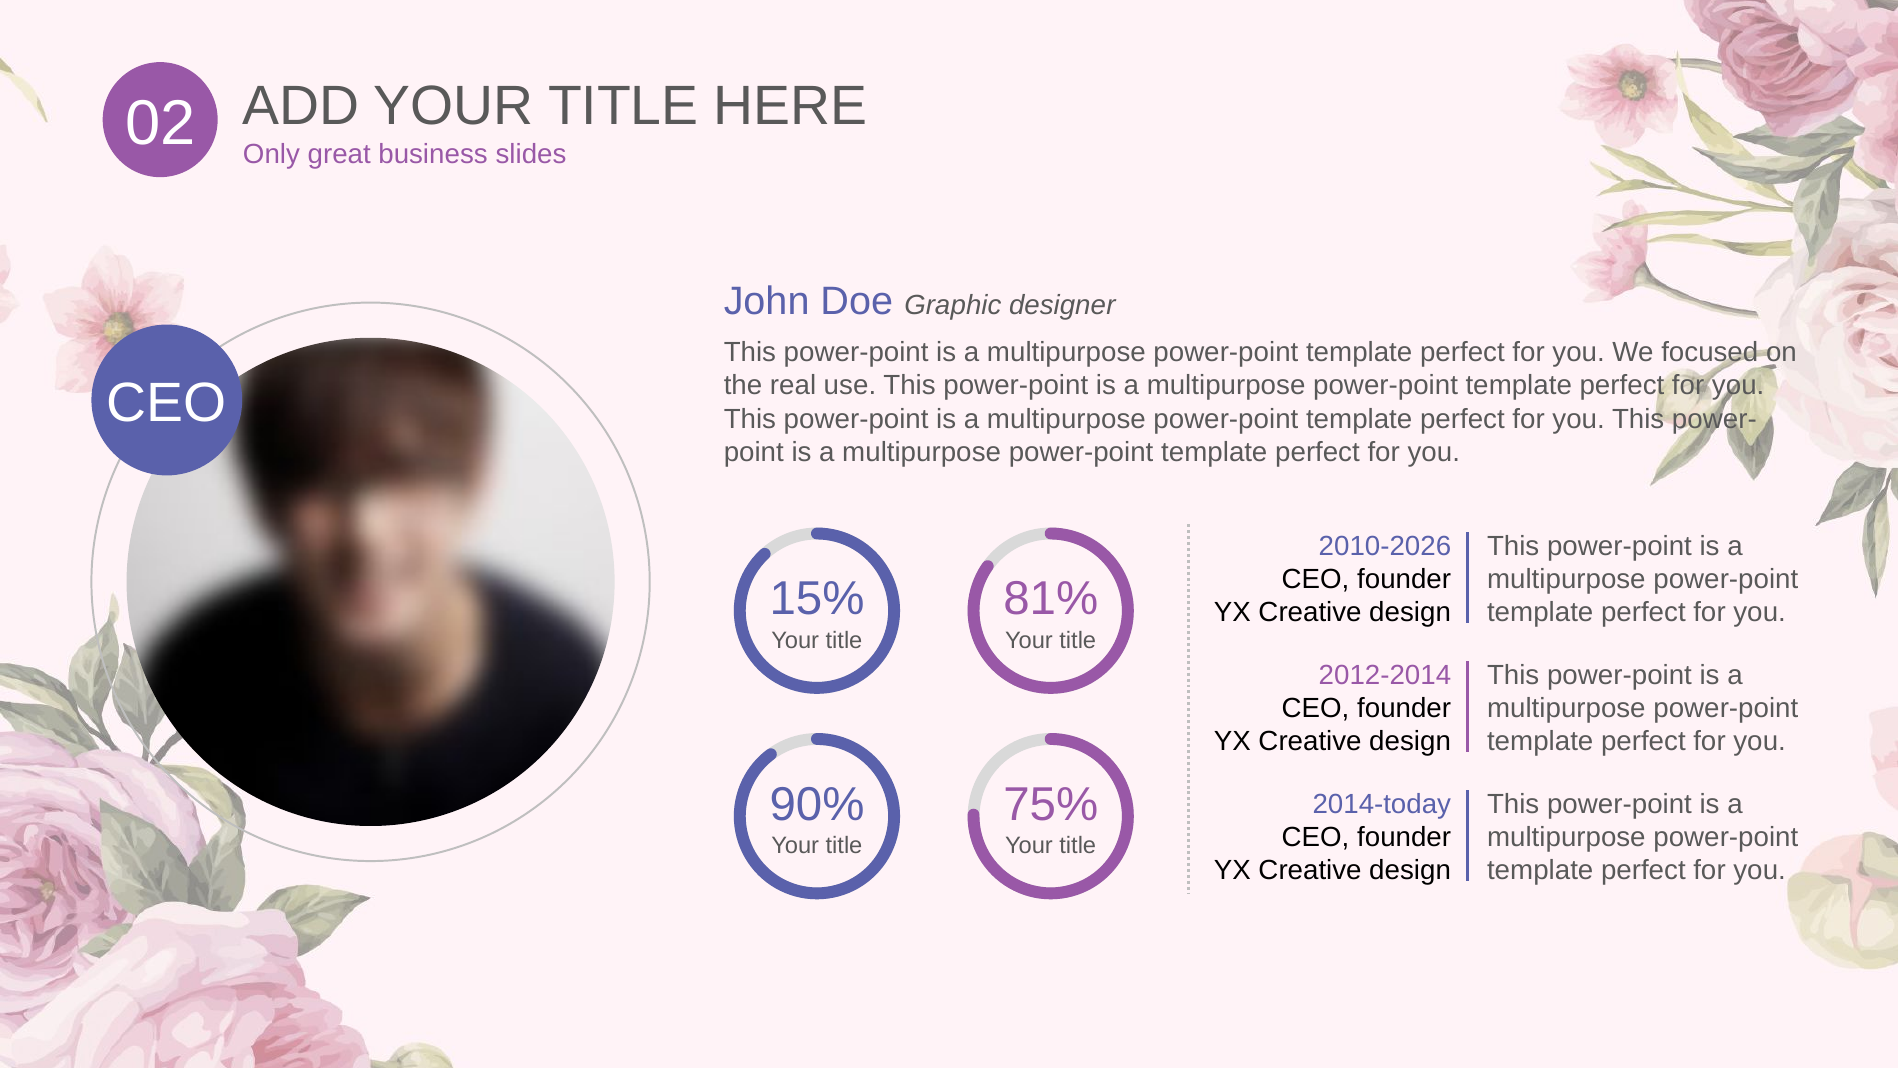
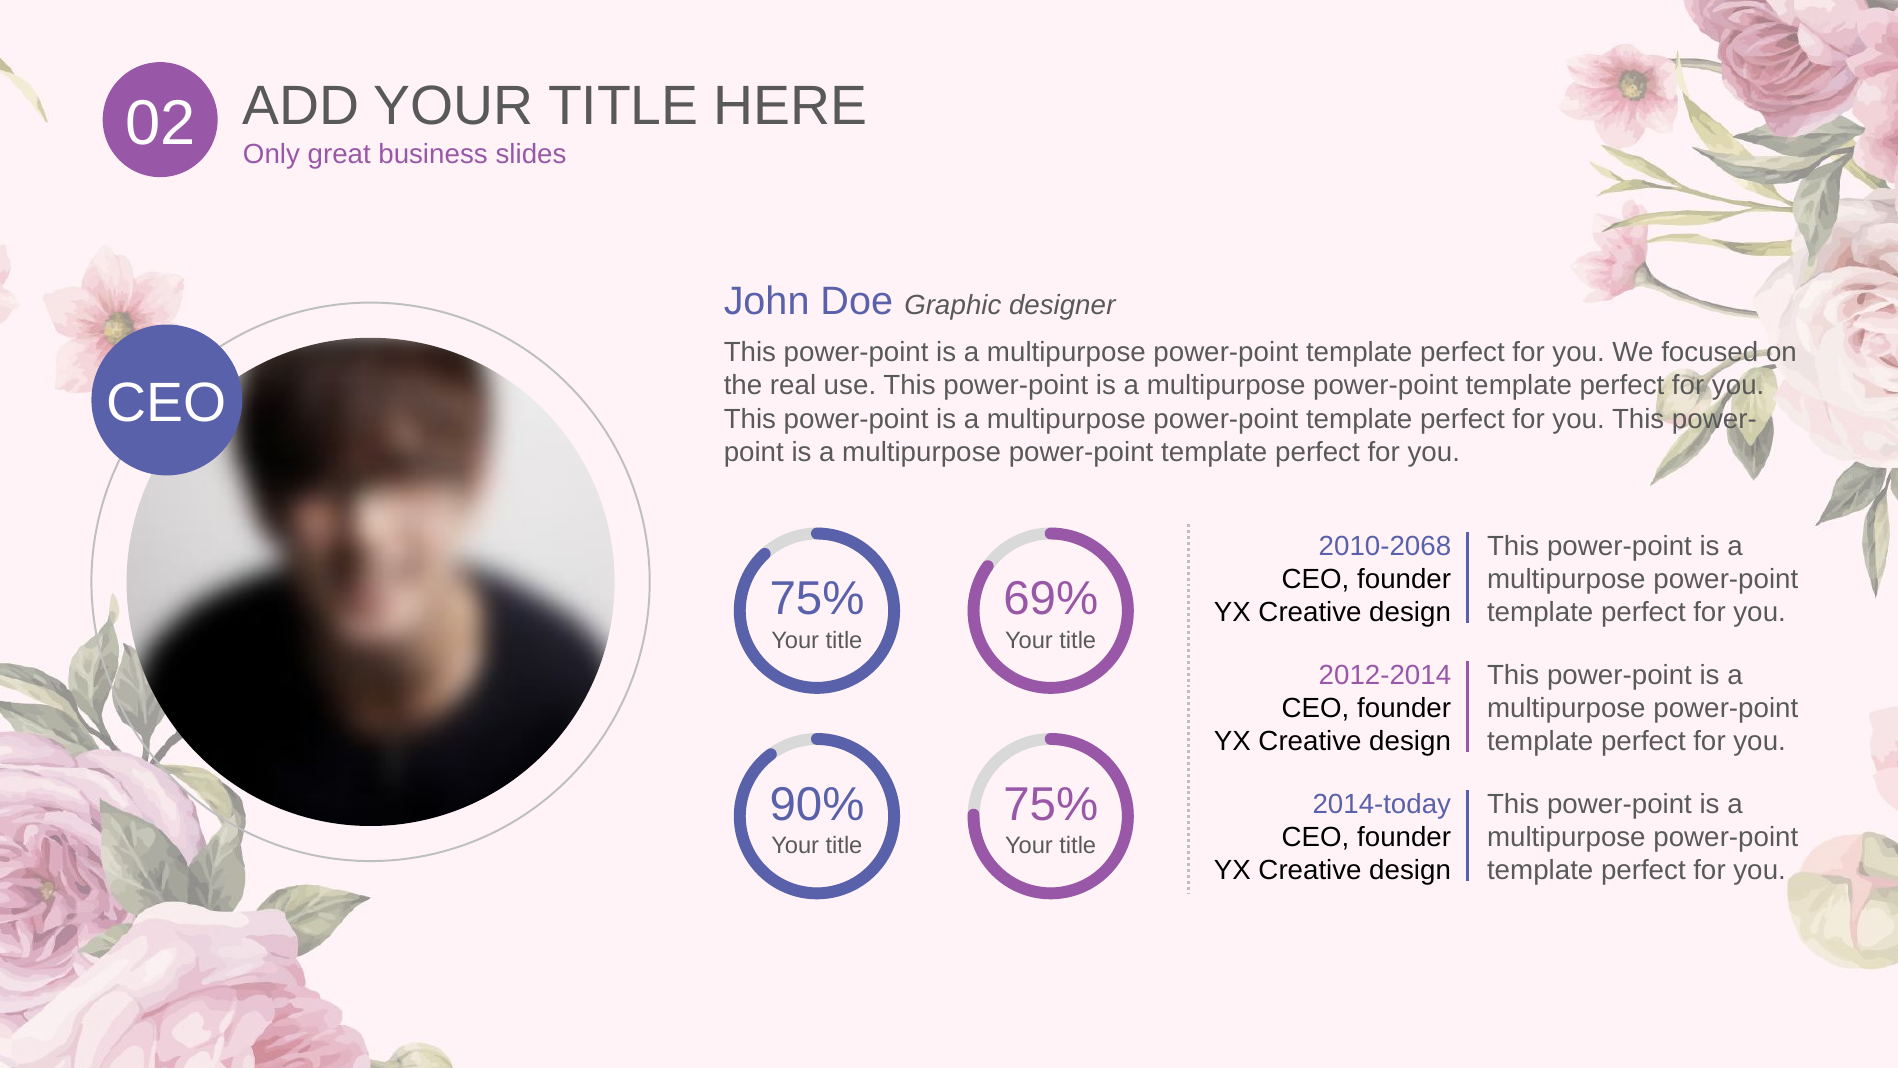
2010-2026: 2010-2026 -> 2010-2068
15% at (817, 599): 15% -> 75%
81%: 81% -> 69%
